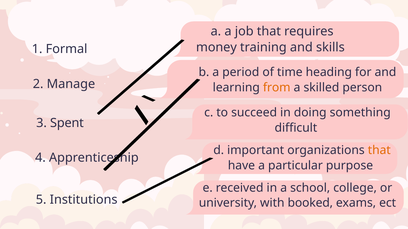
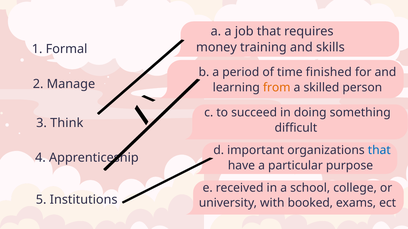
heading: heading -> finished
Spent: Spent -> Think
that at (379, 151) colour: orange -> blue
